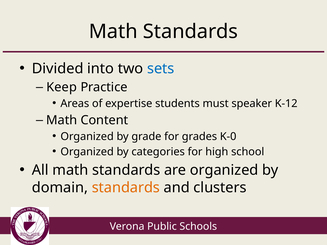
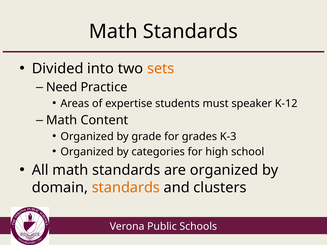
sets colour: blue -> orange
Keep: Keep -> Need
K-0: K-0 -> K-3
